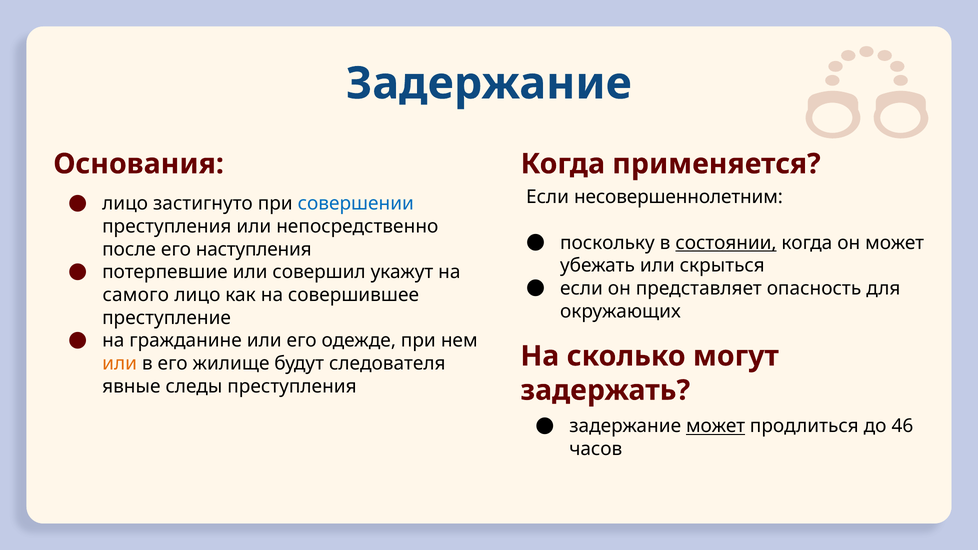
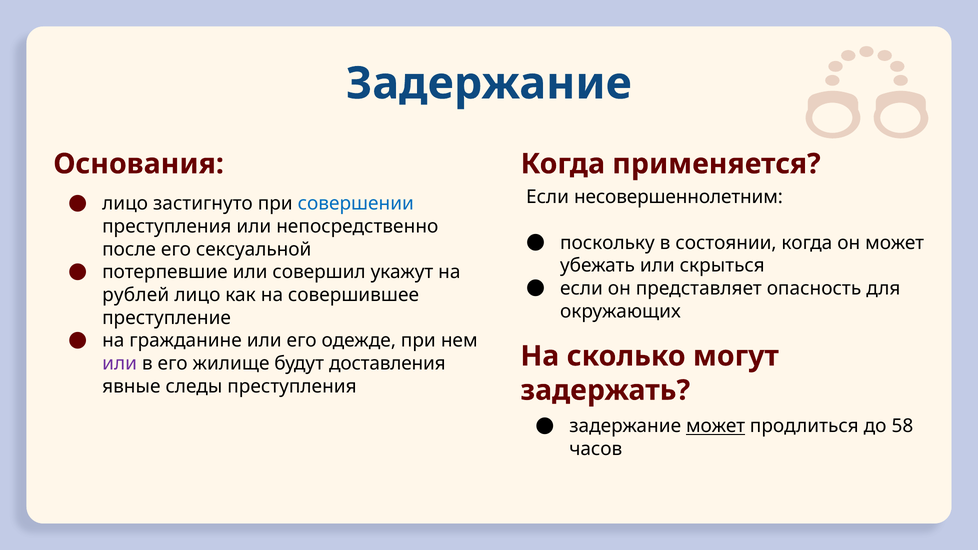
состоянии underline: present -> none
наступления: наступления -> сексуальной
самого: самого -> рублей
или at (120, 364) colour: orange -> purple
следователя: следователя -> доставления
46: 46 -> 58
